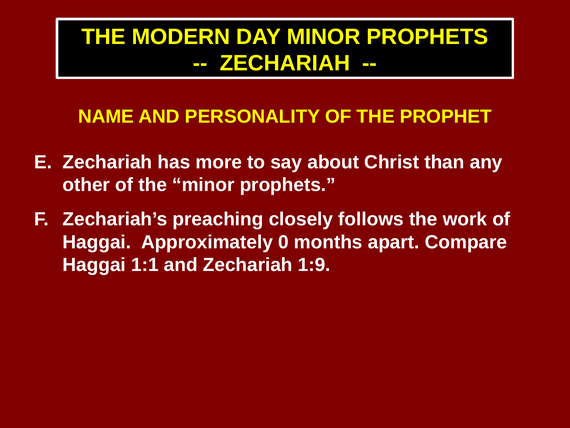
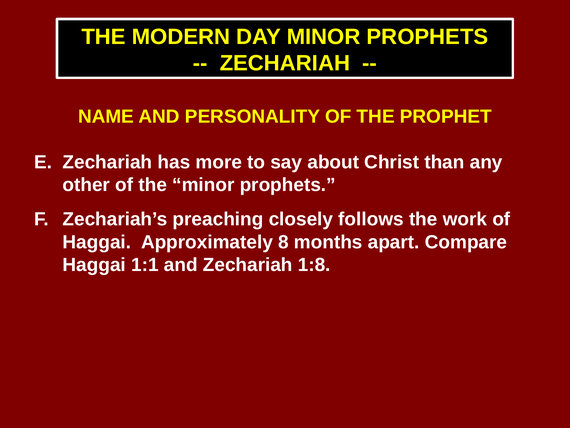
0: 0 -> 8
1:9: 1:9 -> 1:8
